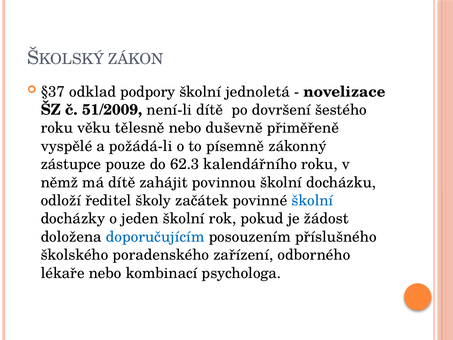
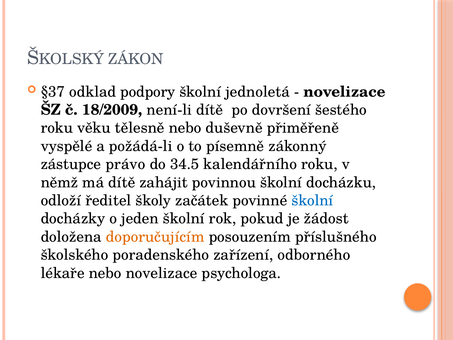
51/2009: 51/2009 -> 18/2009
pouze: pouze -> právo
62.3: 62.3 -> 34.5
doporučujícím colour: blue -> orange
nebo kombinací: kombinací -> novelizace
